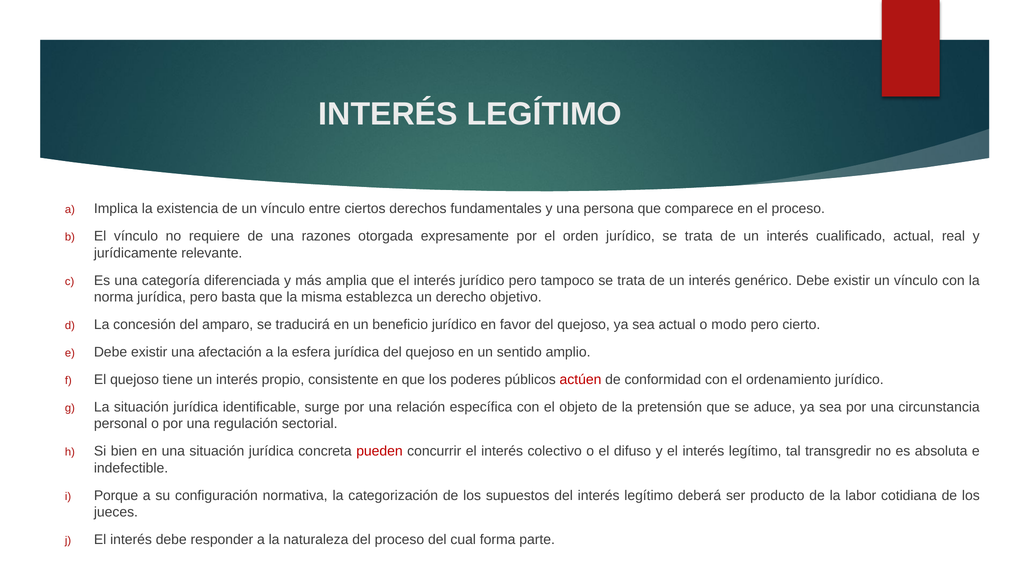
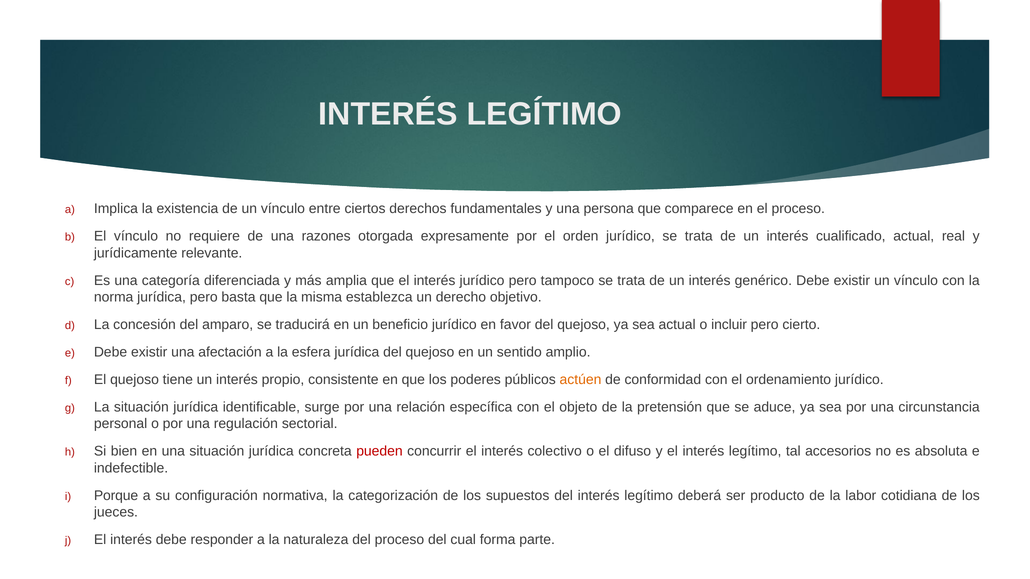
modo: modo -> incluir
actúen colour: red -> orange
transgredir: transgredir -> accesorios
